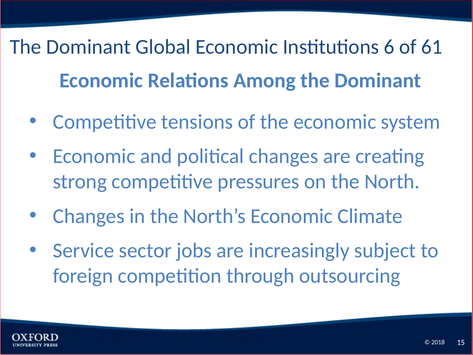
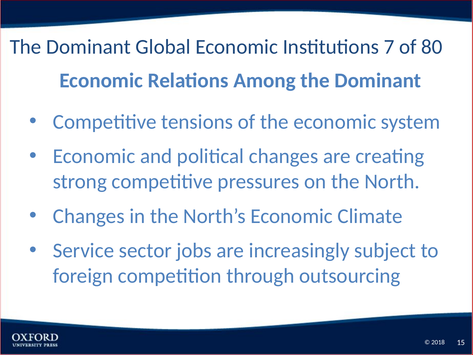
6: 6 -> 7
61: 61 -> 80
